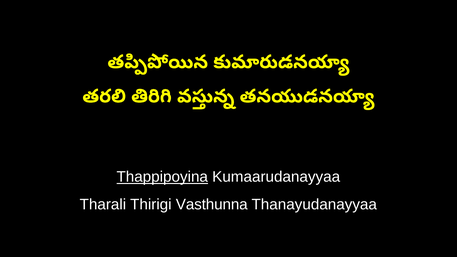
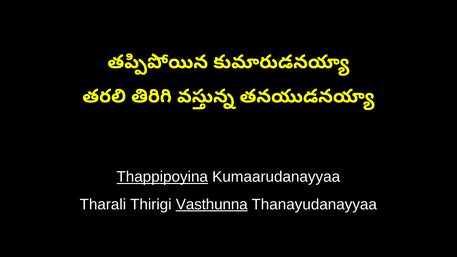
Vasthunna underline: none -> present
